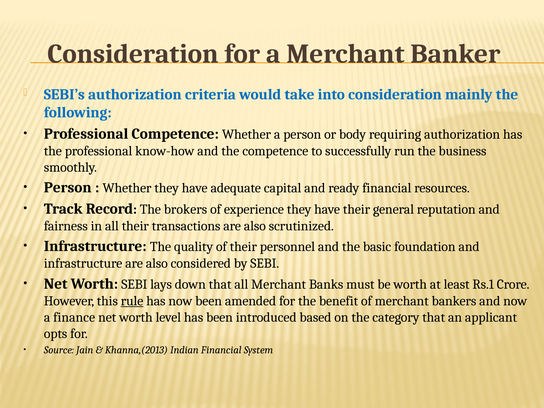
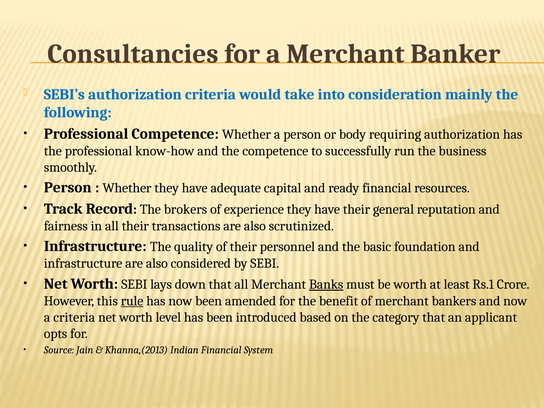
Consideration at (133, 54): Consideration -> Consultancies
Banks underline: none -> present
a finance: finance -> criteria
